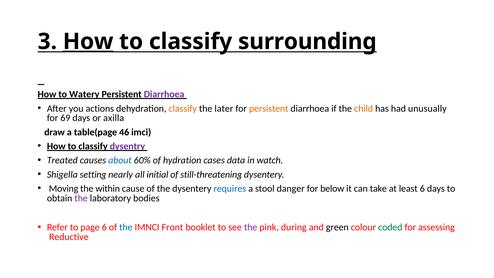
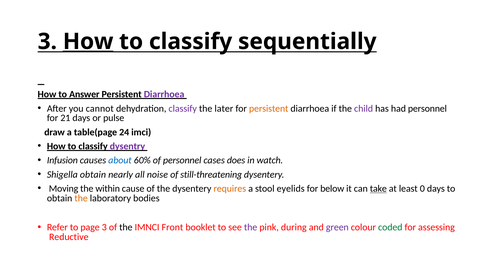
surrounding: surrounding -> sequentially
Watery: Watery -> Answer
actions: actions -> cannot
classify at (183, 108) colour: orange -> purple
child colour: orange -> purple
had unusually: unusually -> personnel
69: 69 -> 21
axilla: axilla -> pulse
46: 46 -> 24
Treated: Treated -> Infusion
of hydration: hydration -> personnel
data: data -> does
Shigella setting: setting -> obtain
initial: initial -> noise
requires colour: blue -> orange
danger: danger -> eyelids
take underline: none -> present
least 6: 6 -> 0
the at (81, 198) colour: purple -> orange
page 6: 6 -> 3
the at (126, 227) colour: blue -> black
green colour: black -> purple
